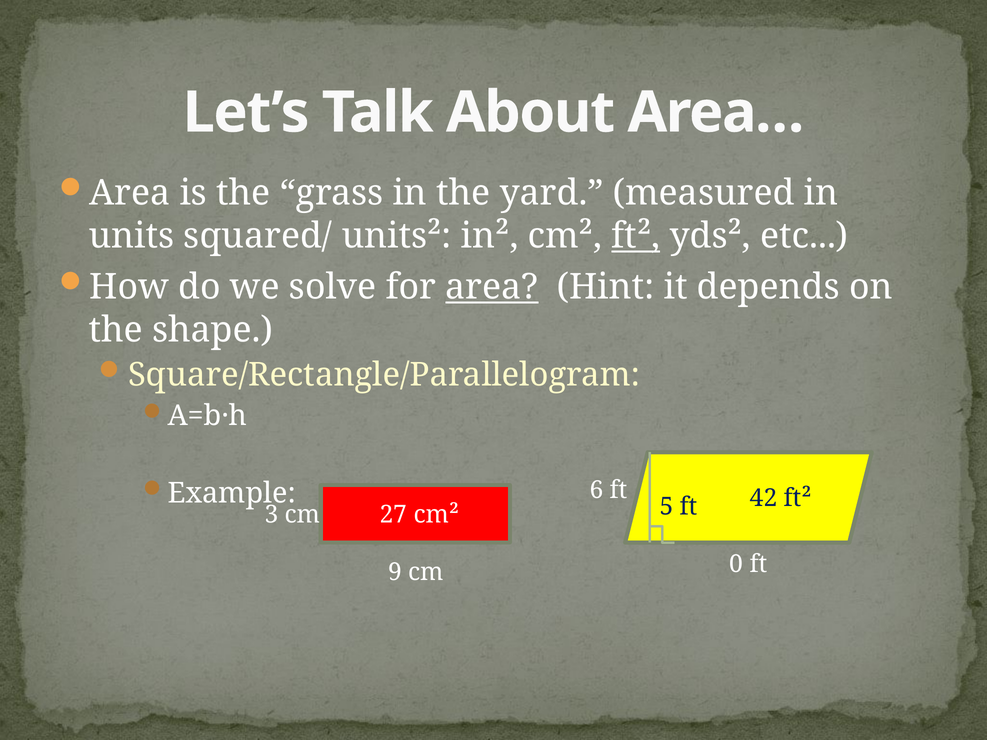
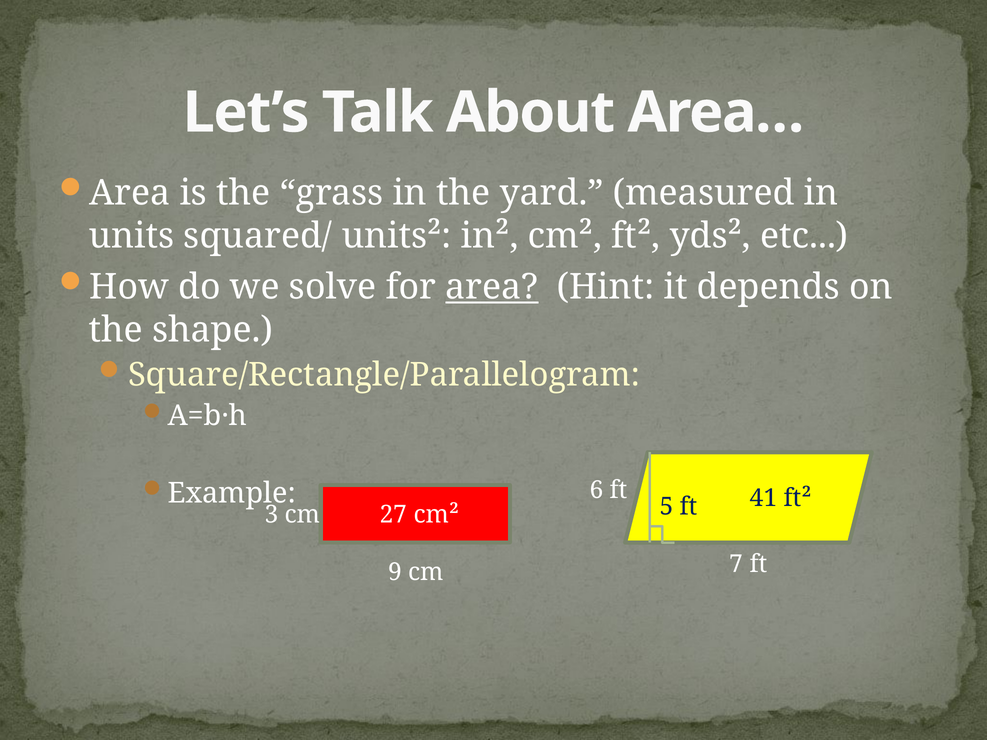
ft² at (636, 236) underline: present -> none
42: 42 -> 41
0: 0 -> 7
